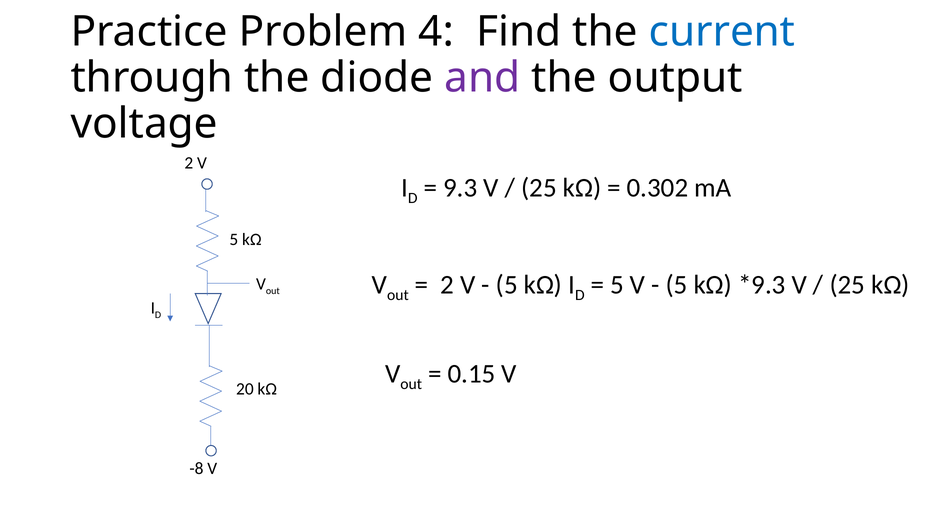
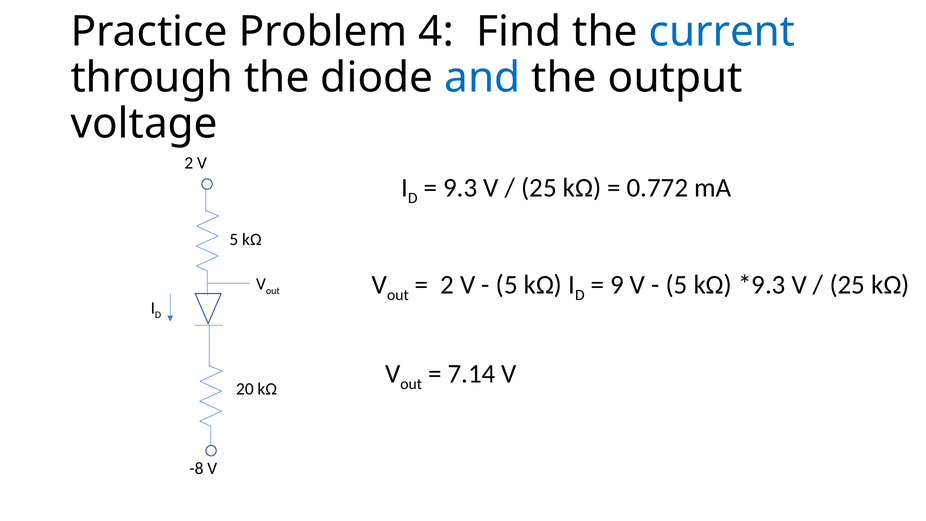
and colour: purple -> blue
0.302: 0.302 -> 0.772
5 at (617, 285): 5 -> 9
0.15: 0.15 -> 7.14
